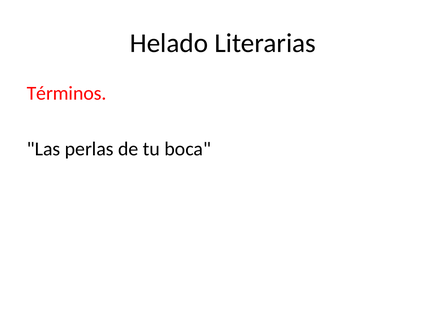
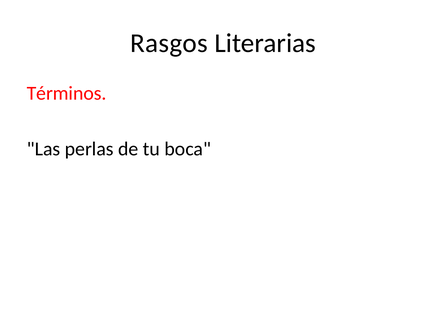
Helado: Helado -> Rasgos
